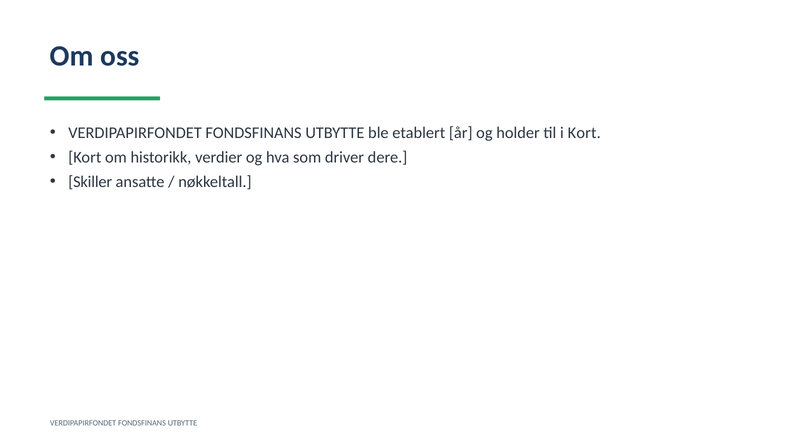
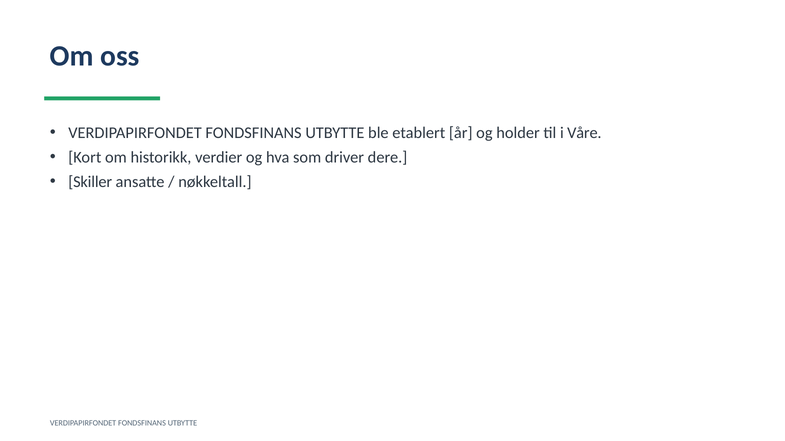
i Kort: Kort -> Våre
